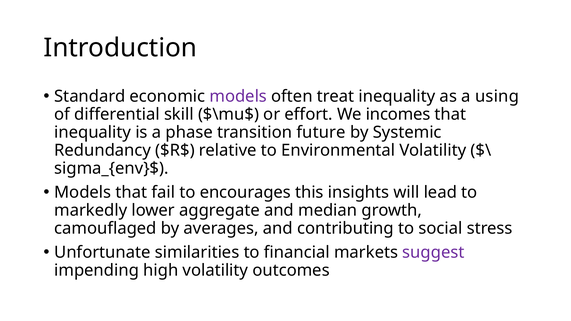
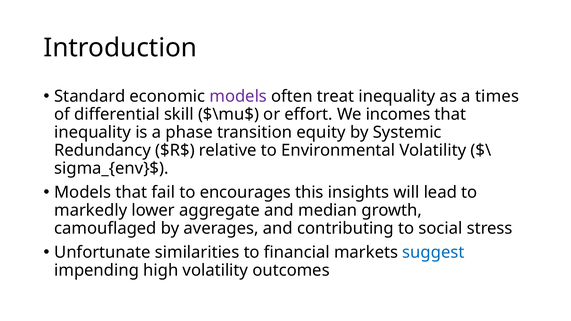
using: using -> times
future: future -> equity
suggest colour: purple -> blue
